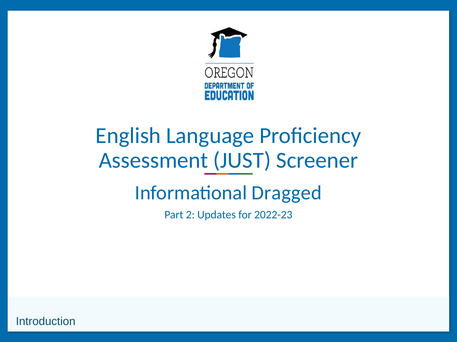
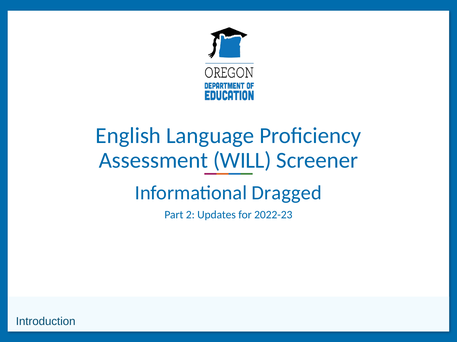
JUST: JUST -> WILL
